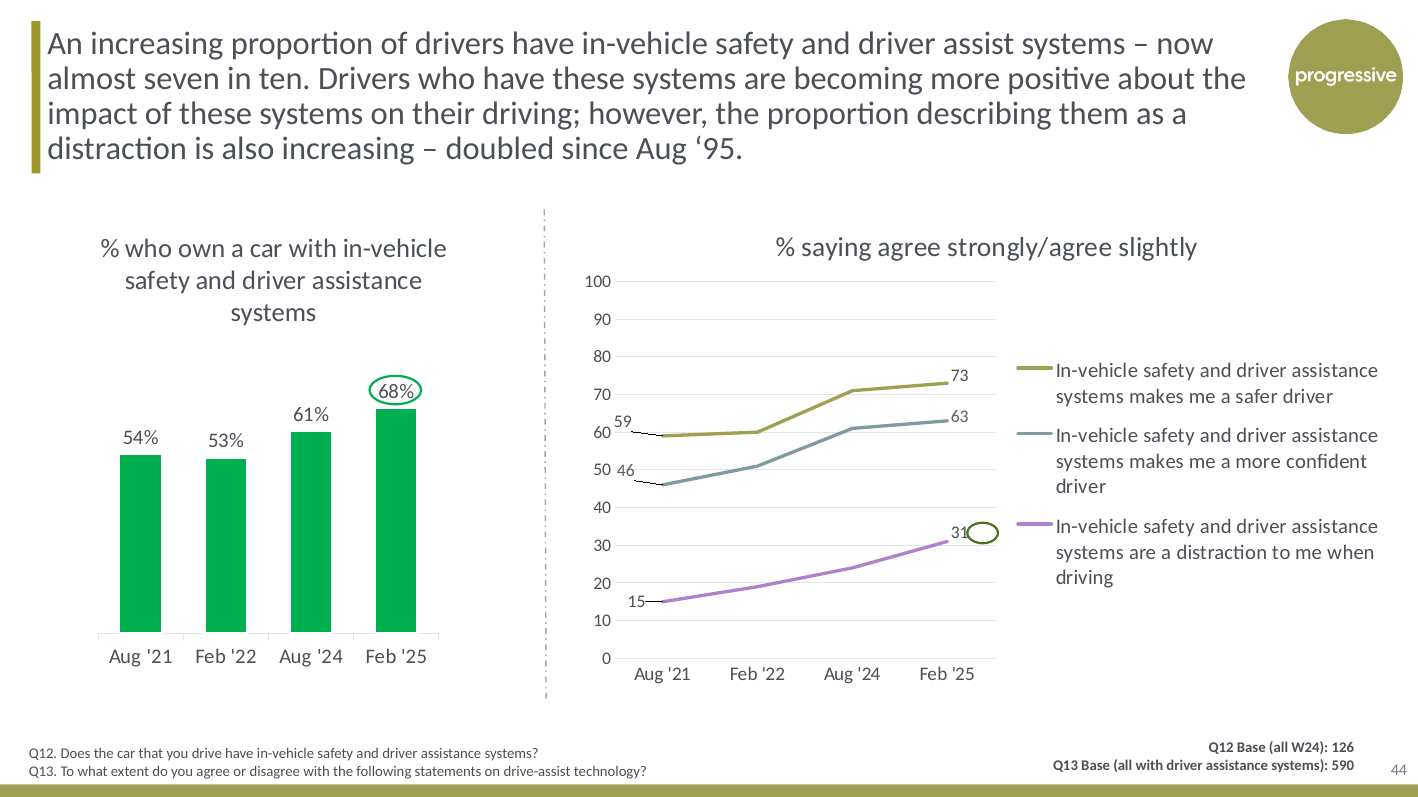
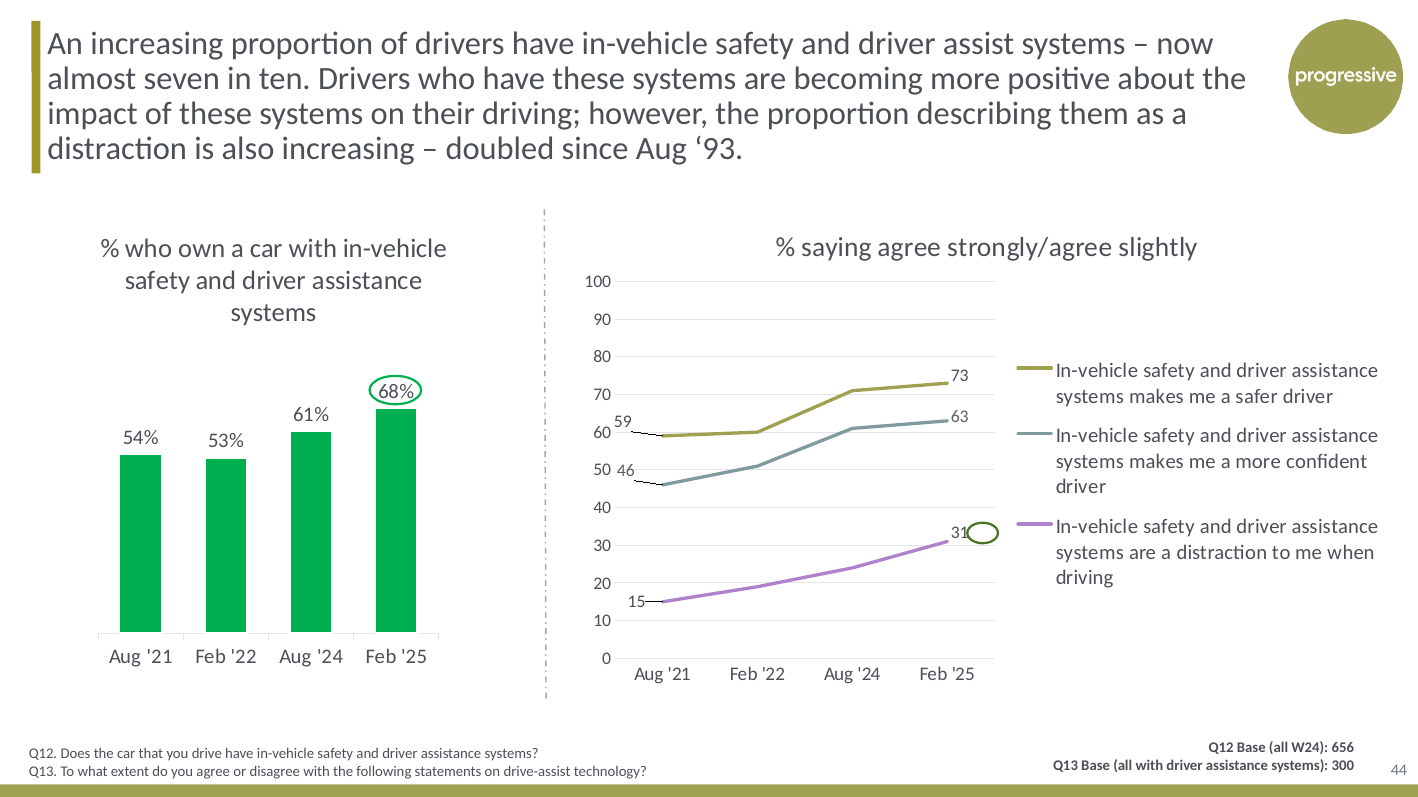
95: 95 -> 93
126: 126 -> 656
590: 590 -> 300
